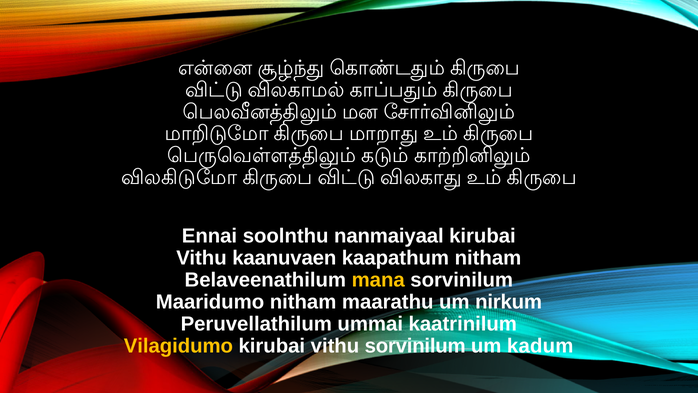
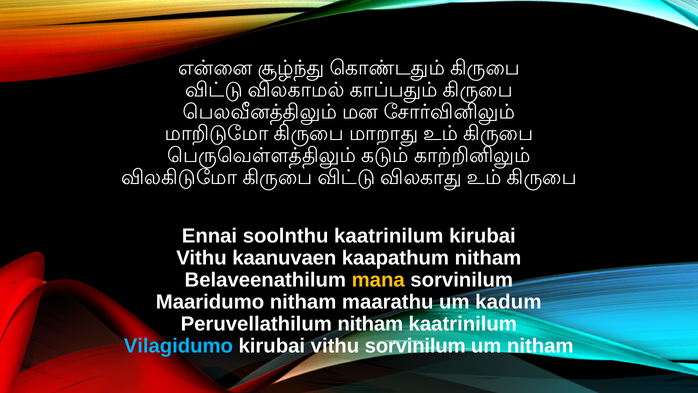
soolnthu nanmaiyaal: nanmaiyaal -> kaatrinilum
nirkum: nirkum -> kadum
Peruvellathilum ummai: ummai -> nitham
Vilagidumo colour: yellow -> light blue
um kadum: kadum -> nitham
